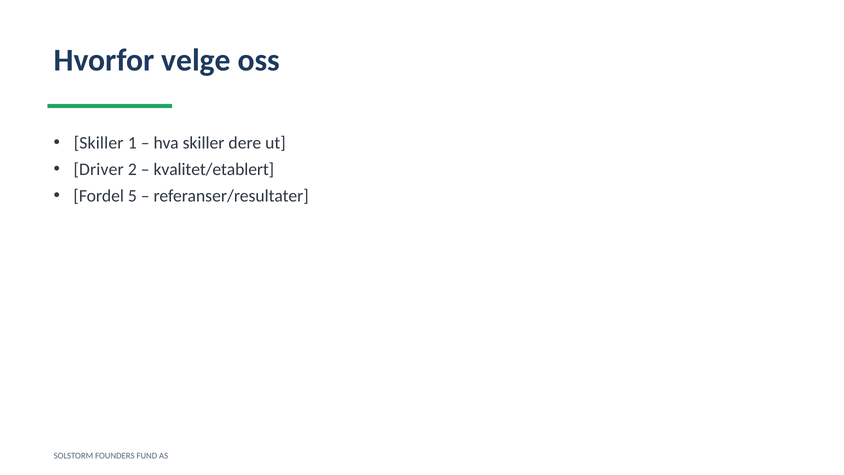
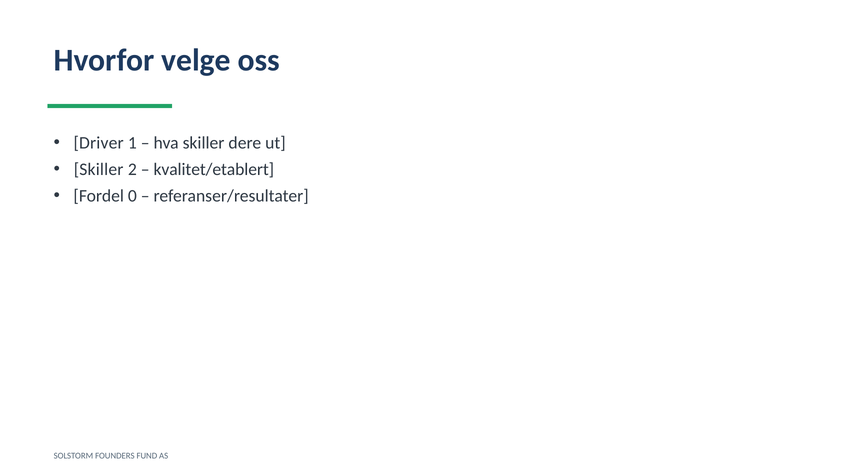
Skiller at (99, 143): Skiller -> Driver
Driver at (99, 169): Driver -> Skiller
5: 5 -> 0
